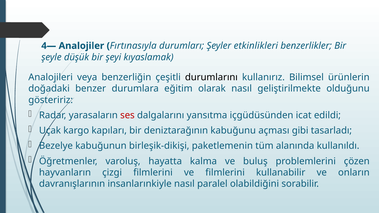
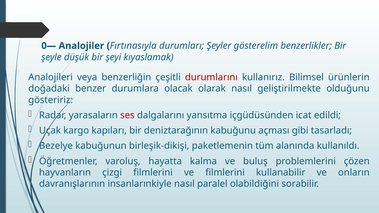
4—: 4— -> 0—
etkinlikleri: etkinlikleri -> gösterelim
durumlarını colour: black -> red
eğitim: eğitim -> olacak
